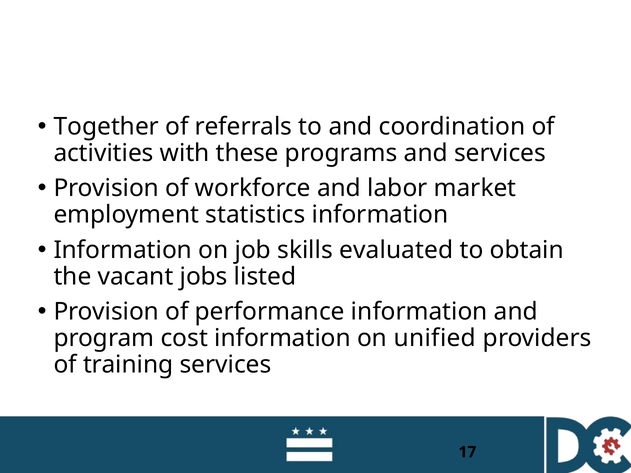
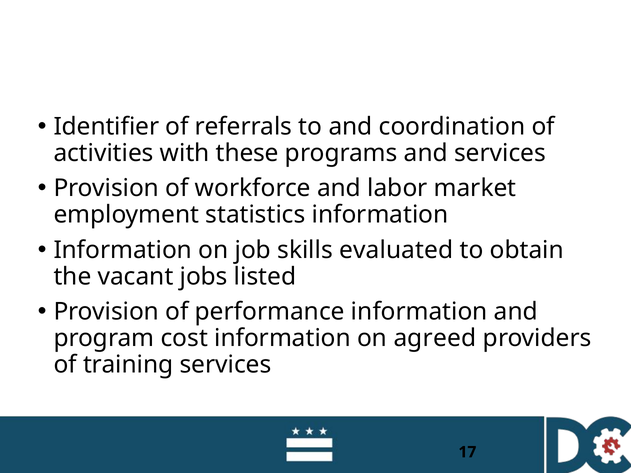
Together: Together -> Identifier
unified: unified -> agreed
